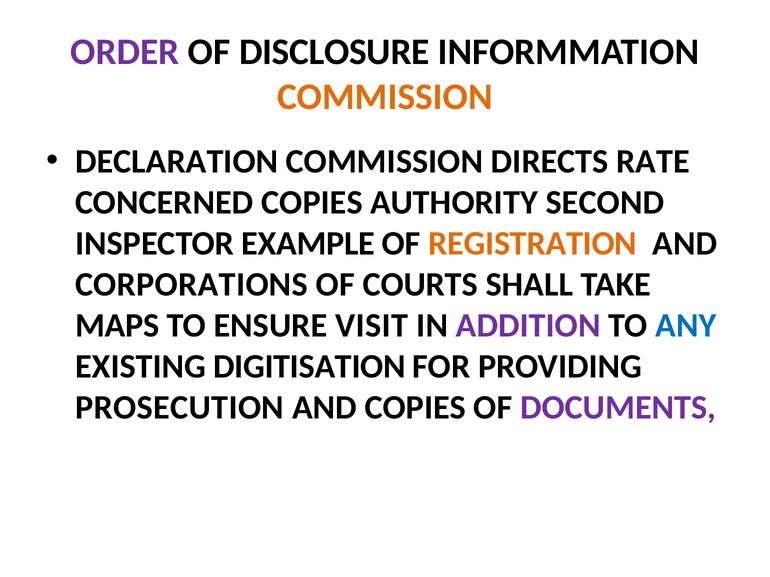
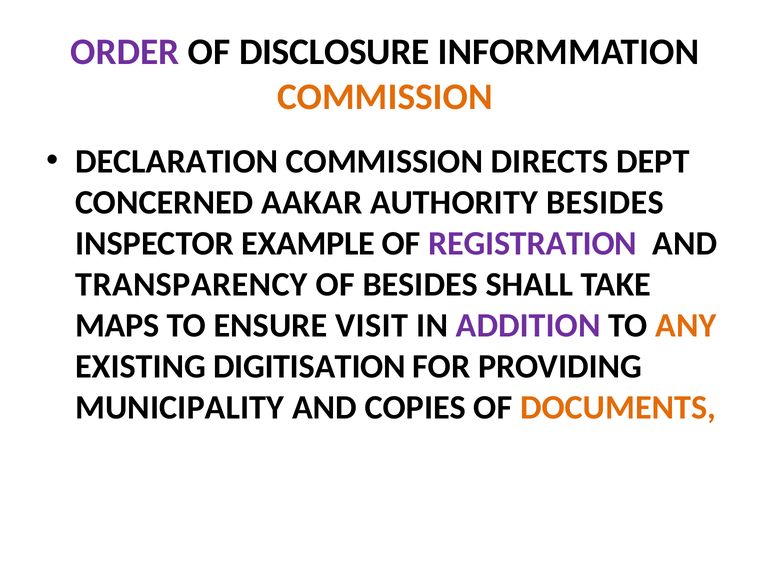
RATE: RATE -> DEPT
CONCERNED COPIES: COPIES -> AAKAR
AUTHORITY SECOND: SECOND -> BESIDES
REGISTRATION colour: orange -> purple
CORPORATIONS: CORPORATIONS -> TRANSPARENCY
OF COURTS: COURTS -> BESIDES
ANY colour: blue -> orange
PROSECUTION: PROSECUTION -> MUNICIPALITY
DOCUMENTS colour: purple -> orange
